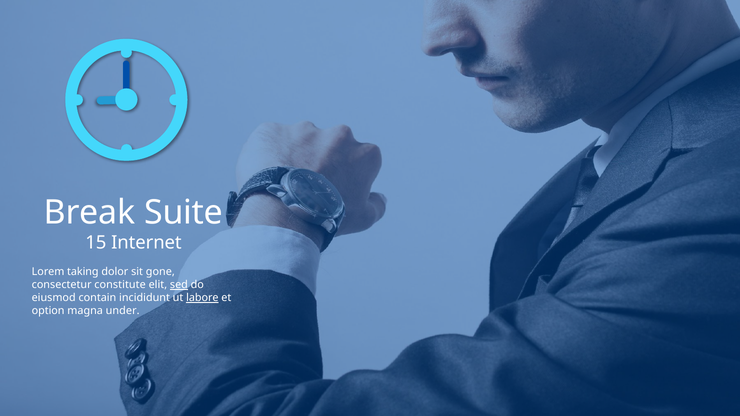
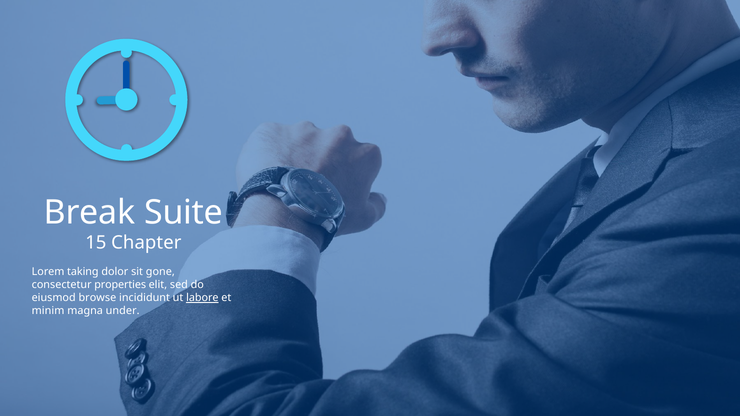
Internet: Internet -> Chapter
constitute: constitute -> properties
sed underline: present -> none
contain: contain -> browse
option: option -> minim
